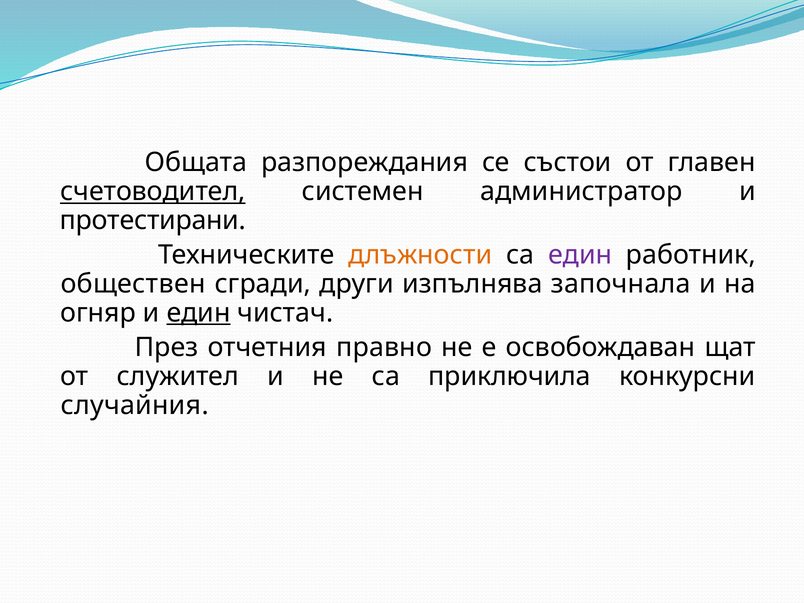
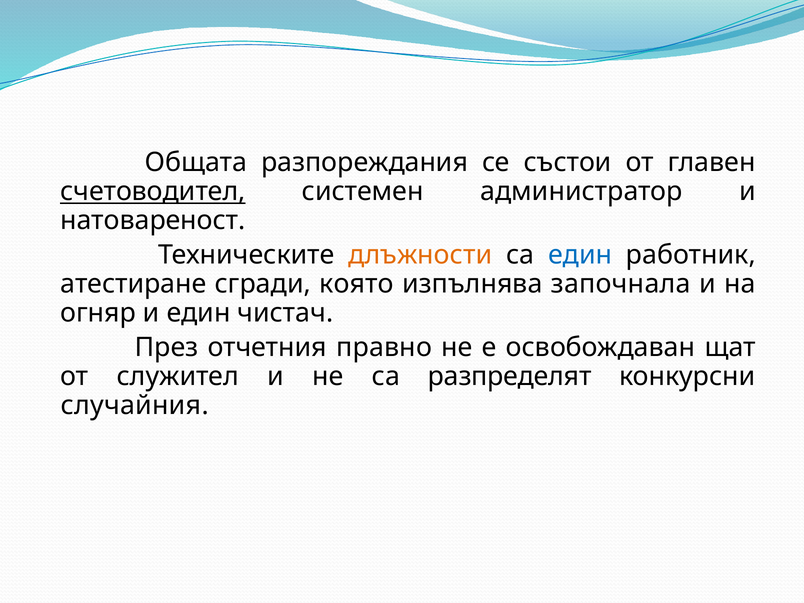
протестирани: протестирани -> натовареност
един at (580, 255) colour: purple -> blue
обществен: обществен -> атестиране
други: други -> която
един at (198, 313) underline: present -> none
приключила: приключила -> разпределят
